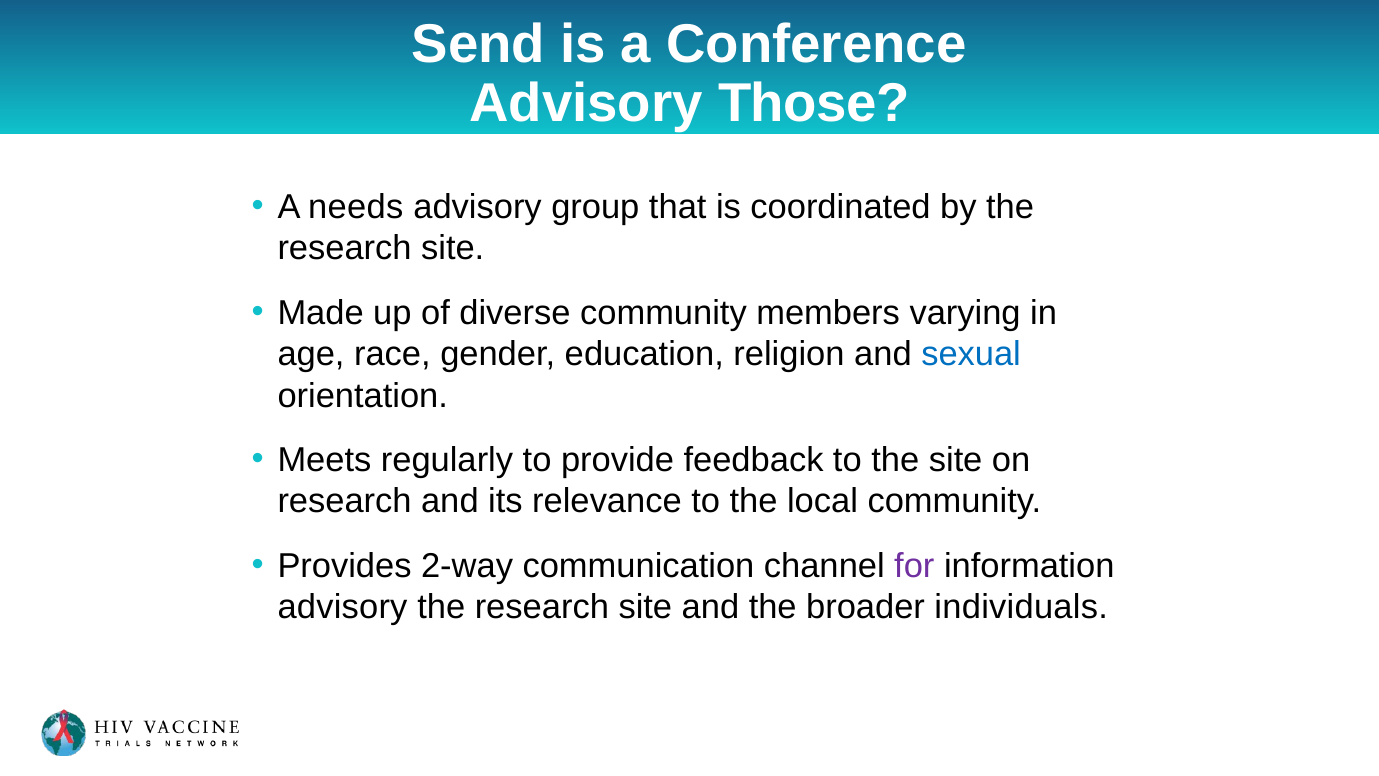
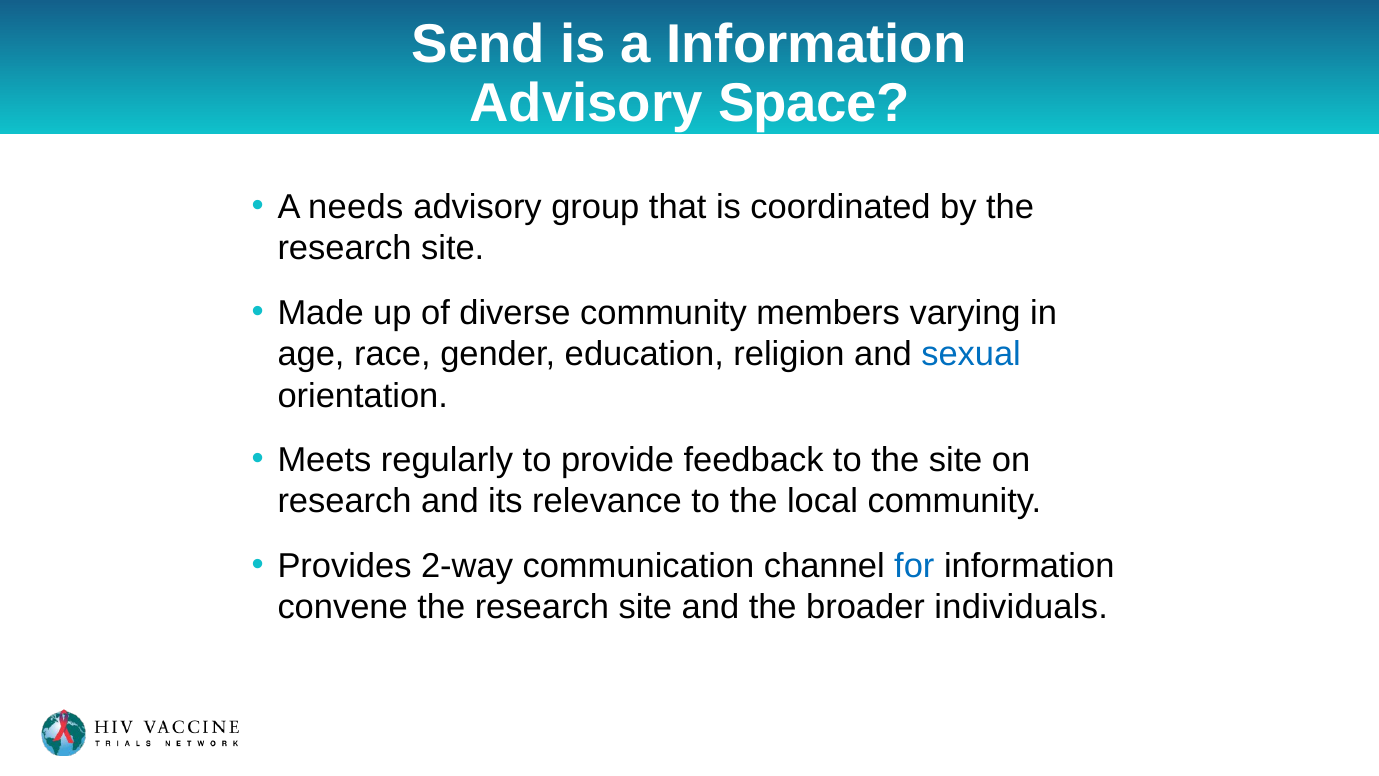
a Conference: Conference -> Information
Those: Those -> Space
for colour: purple -> blue
advisory at (343, 607): advisory -> convene
